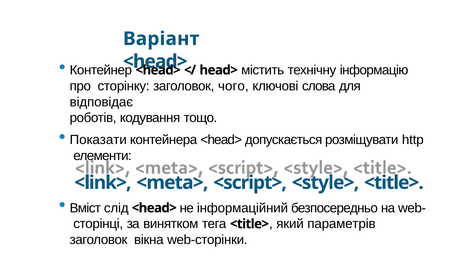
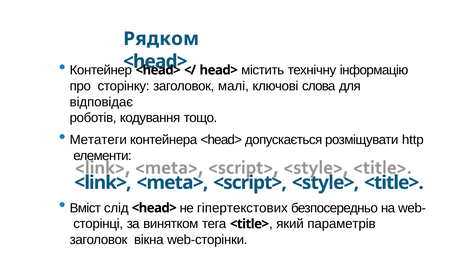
Варіант: Варіант -> Рядком
чого: чого -> малі
Показати: Показати -> Метатеги
інформаційний: інформаційний -> гіпертекстових
